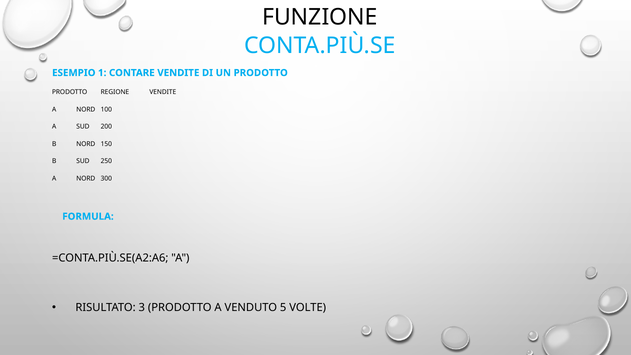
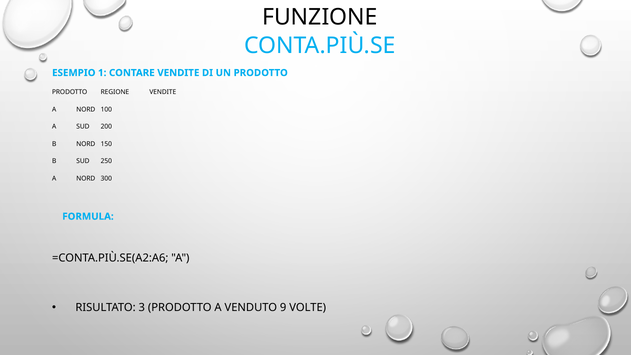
5: 5 -> 9
